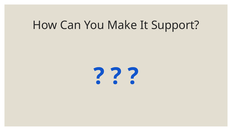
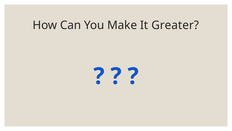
Support: Support -> Greater
